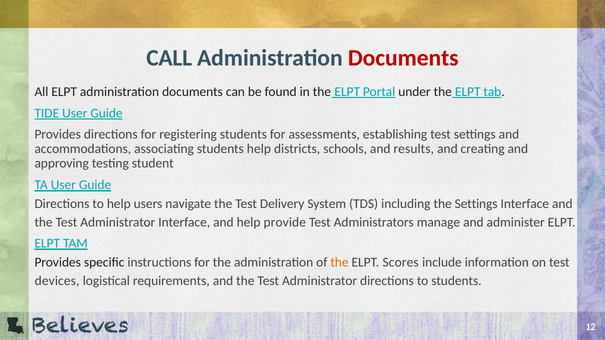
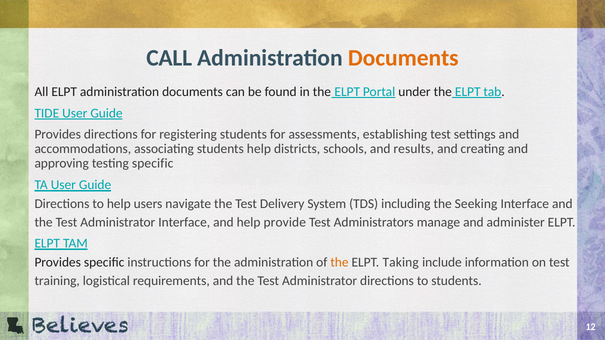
Documents at (403, 58) colour: red -> orange
testing student: student -> specific
the Settings: Settings -> Seeking
Scores: Scores -> Taking
devices: devices -> training
